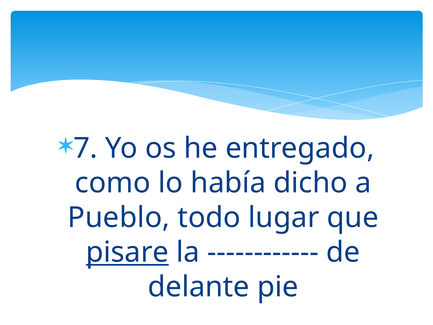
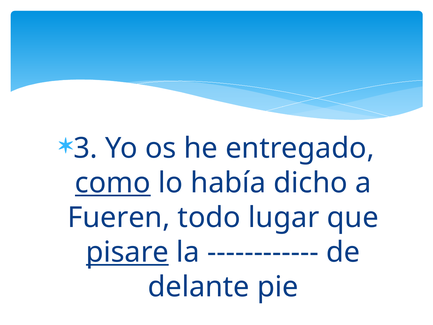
7: 7 -> 3
como underline: none -> present
Pueblo: Pueblo -> Fueren
